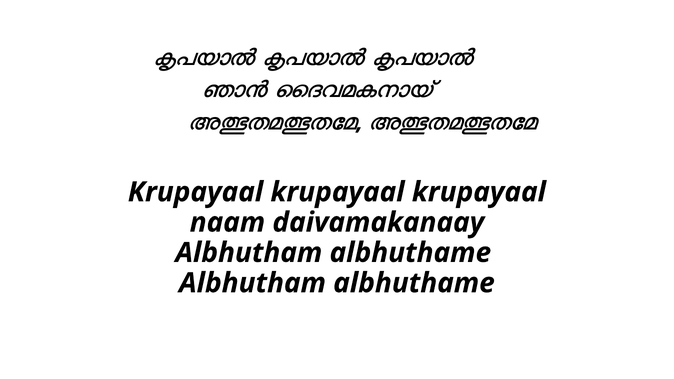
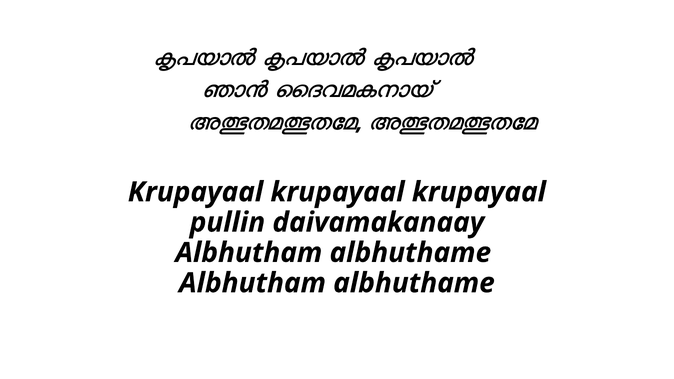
naam: naam -> pullin
